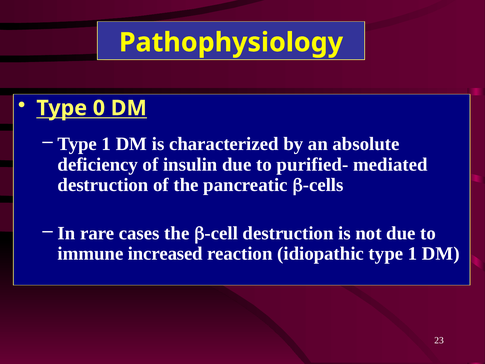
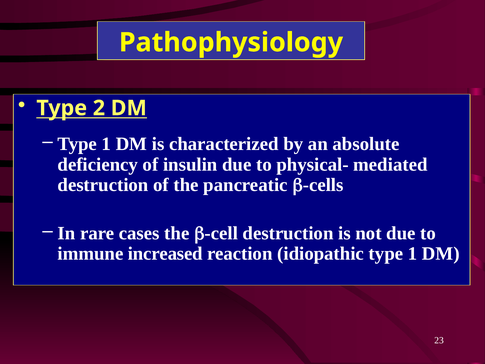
0: 0 -> 2
purified-: purified- -> physical-
